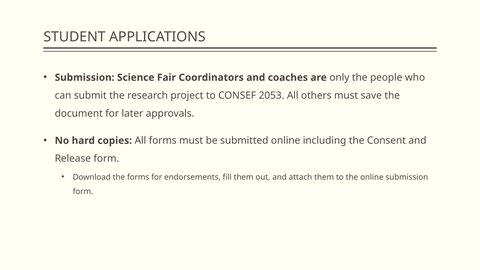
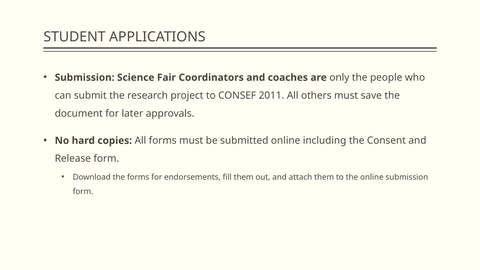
2053: 2053 -> 2011
